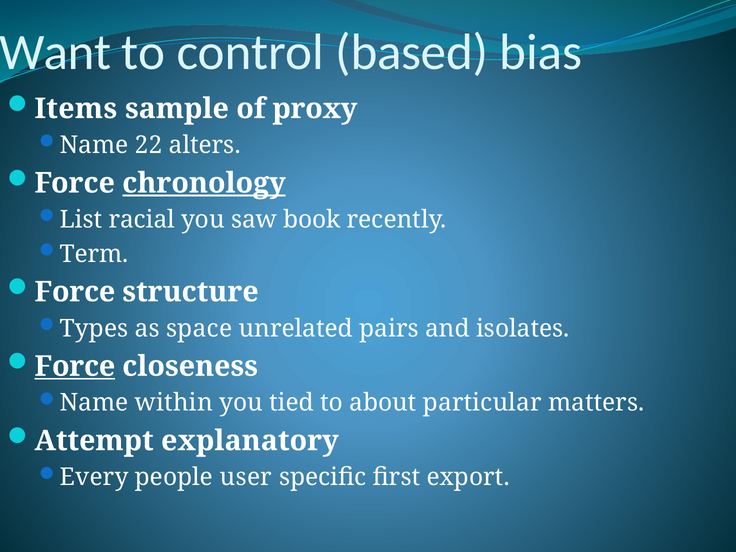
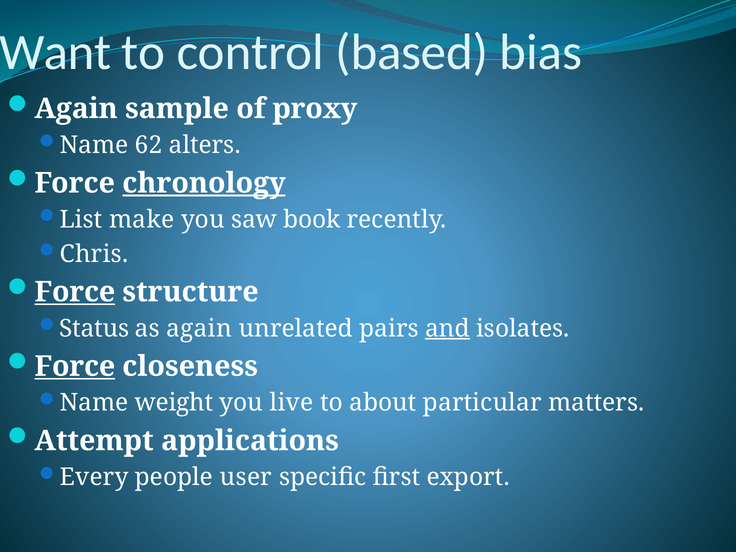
Items at (76, 109): Items -> Again
22: 22 -> 62
racial: racial -> make
Term: Term -> Chris
Force at (75, 292) underline: none -> present
Types: Types -> Status
as space: space -> again
and underline: none -> present
within: within -> weight
tied: tied -> live
explanatory: explanatory -> applications
